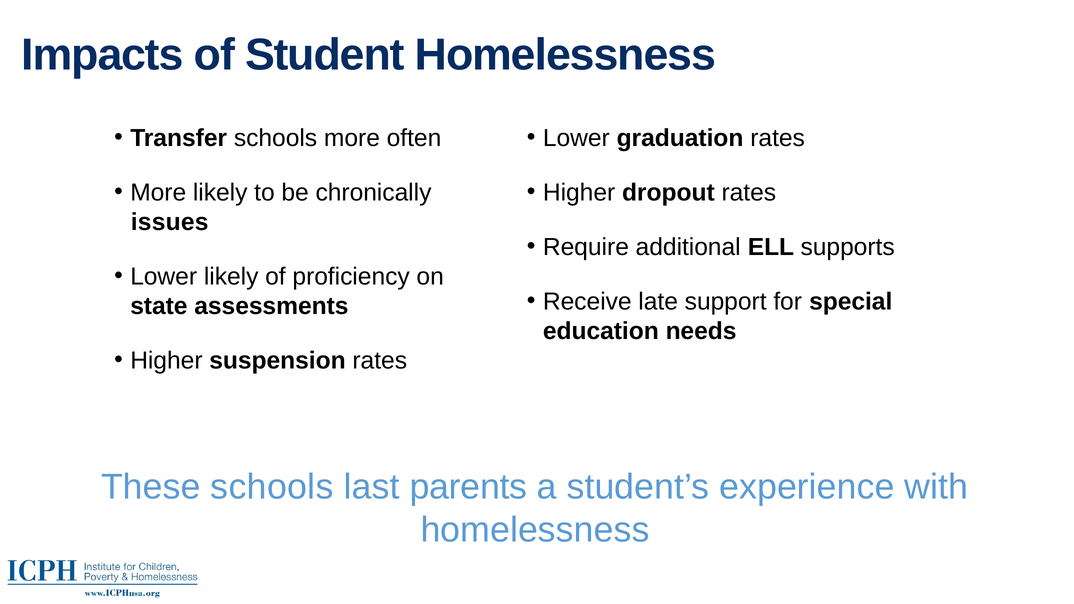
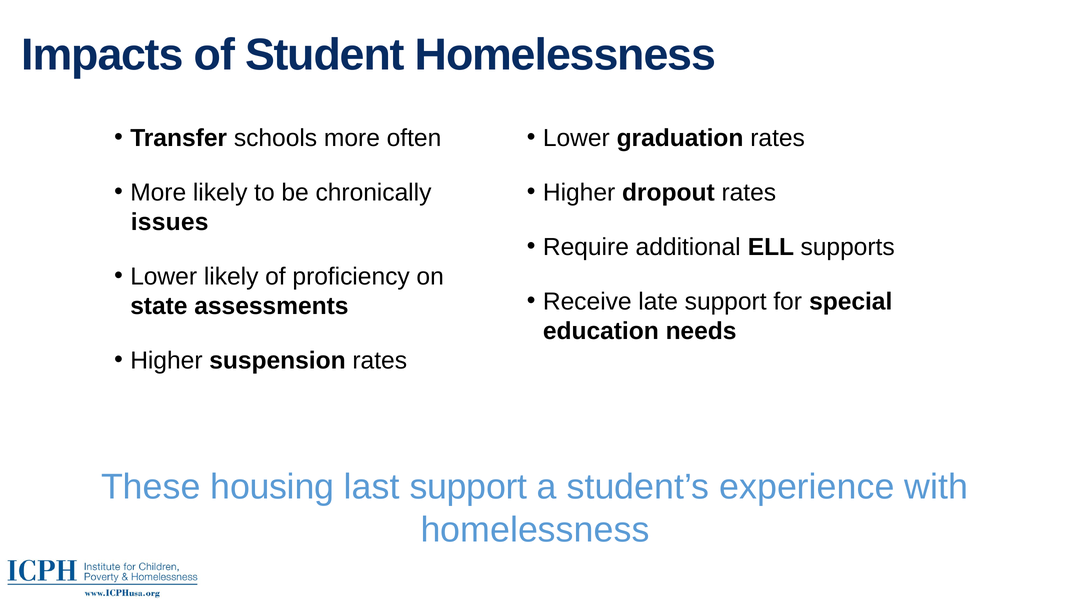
These schools: schools -> housing
last parents: parents -> support
